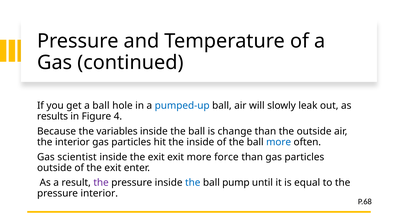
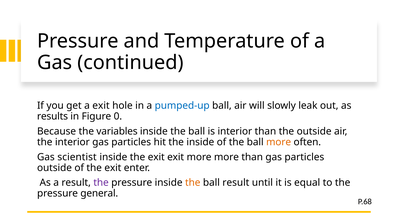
a ball: ball -> exit
4: 4 -> 0
is change: change -> interior
more at (279, 142) colour: blue -> orange
more force: force -> more
the at (193, 183) colour: blue -> orange
ball pump: pump -> result
pressure interior: interior -> general
